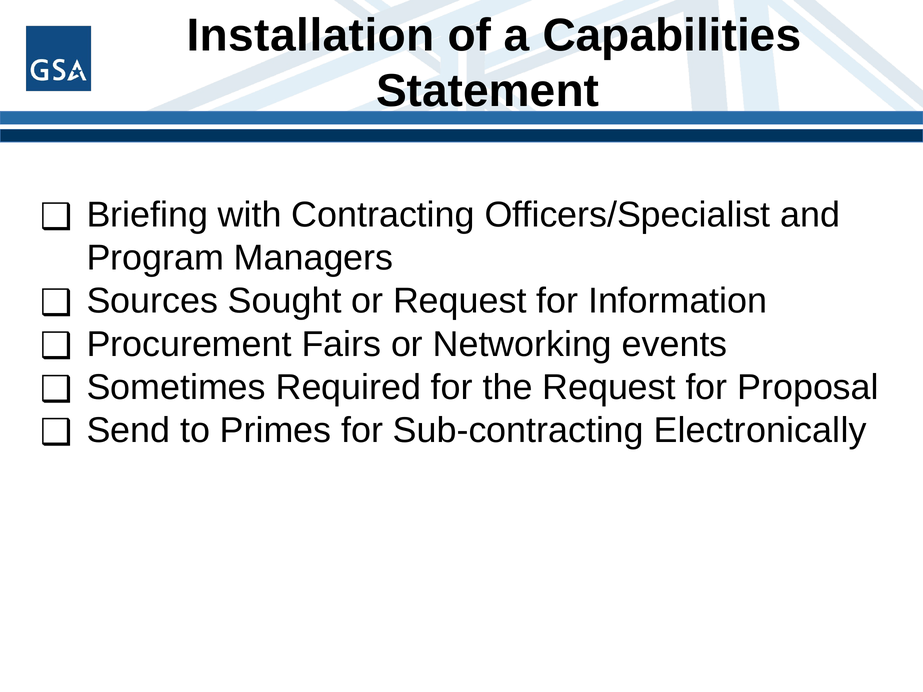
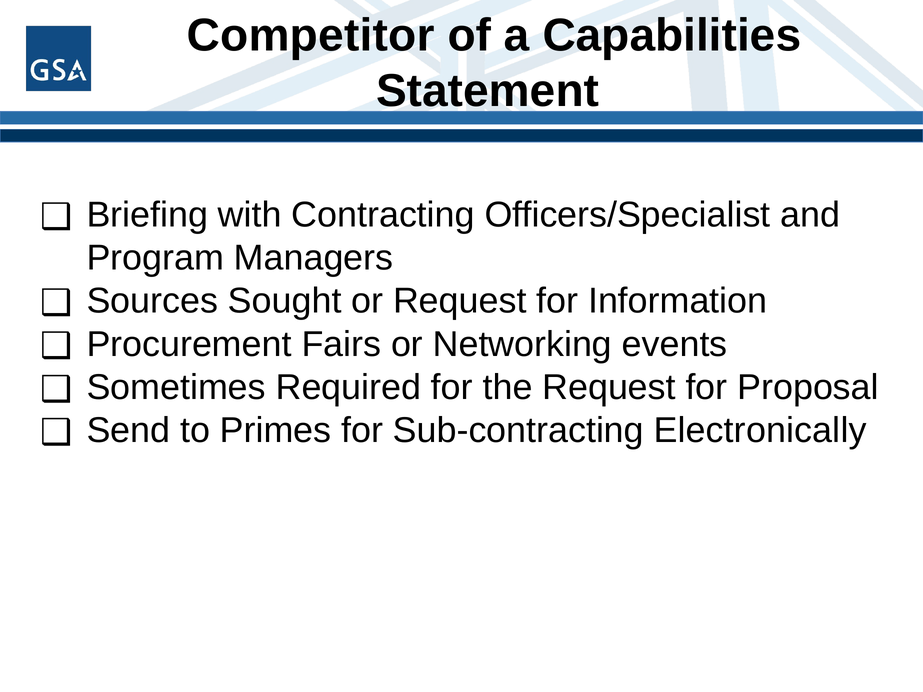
Installation: Installation -> Competitor
